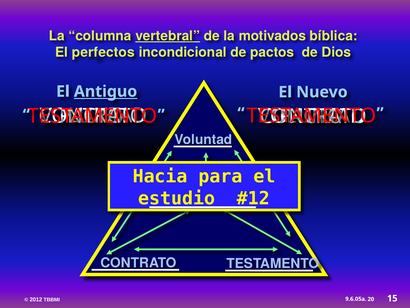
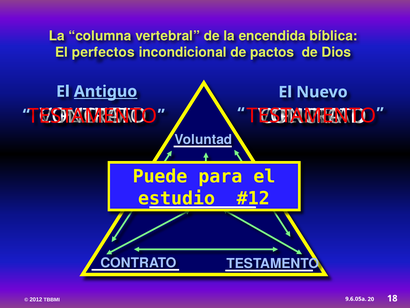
vertebral underline: present -> none
motivados: motivados -> encendida
Hacia: Hacia -> Puede
15: 15 -> 18
